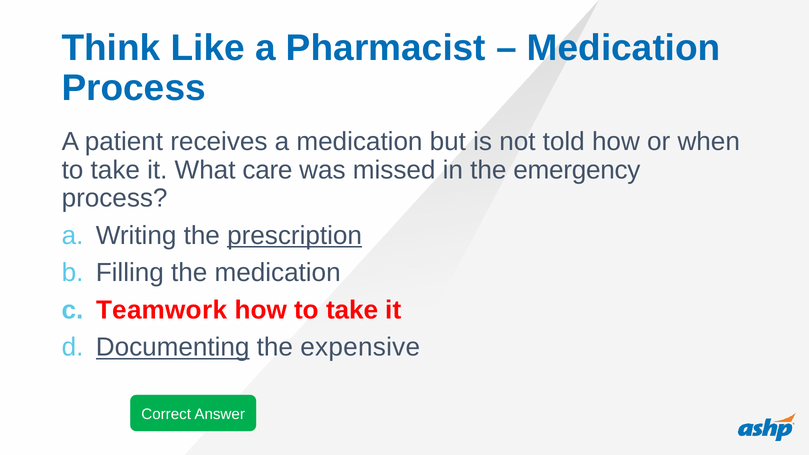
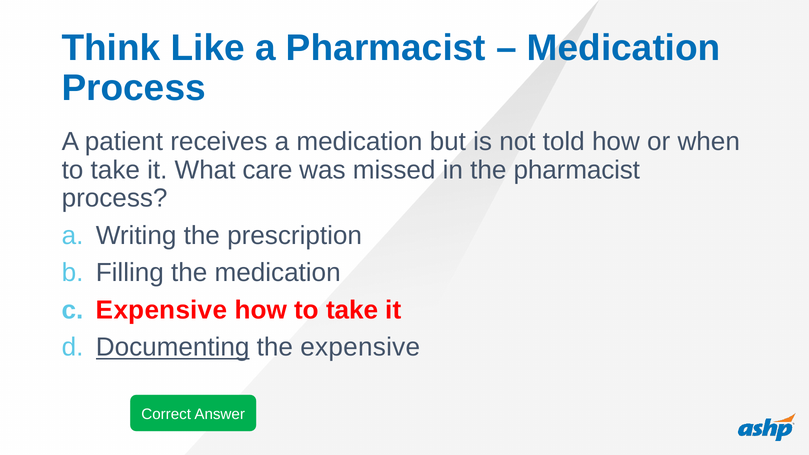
the emergency: emergency -> pharmacist
prescription underline: present -> none
Teamwork at (162, 310): Teamwork -> Expensive
